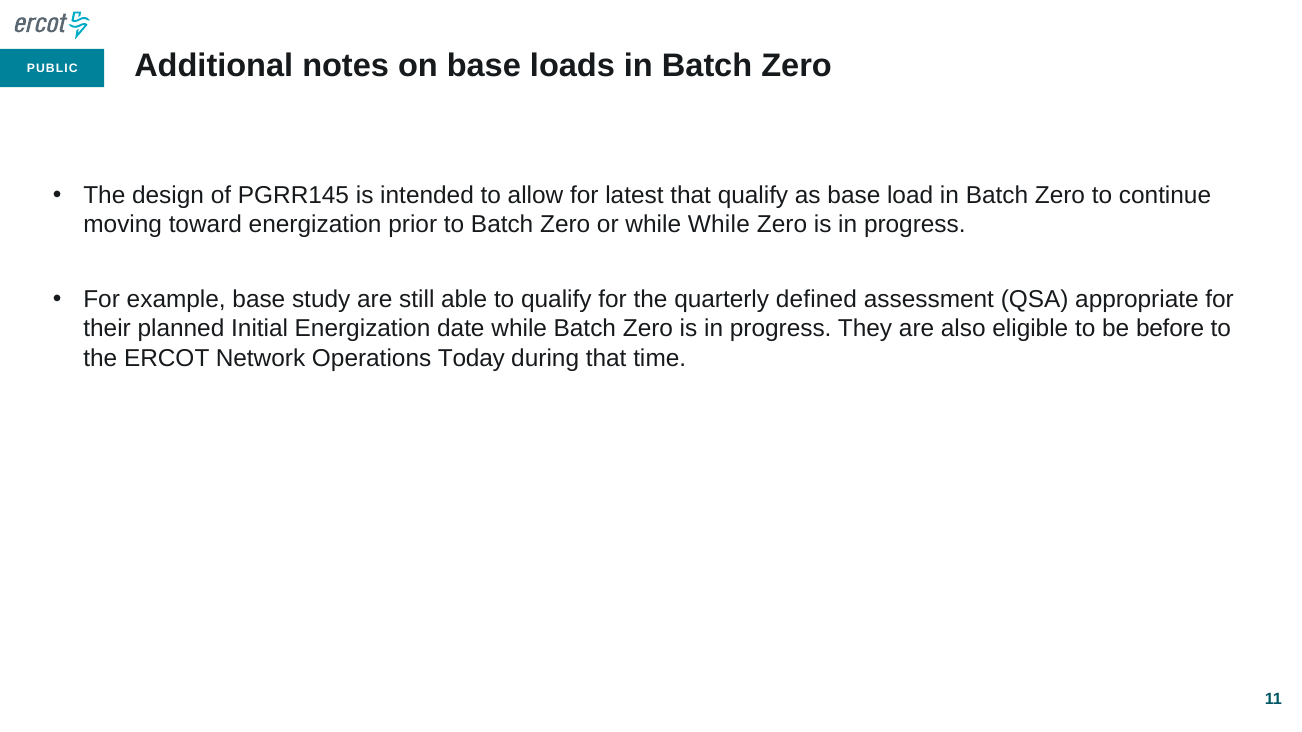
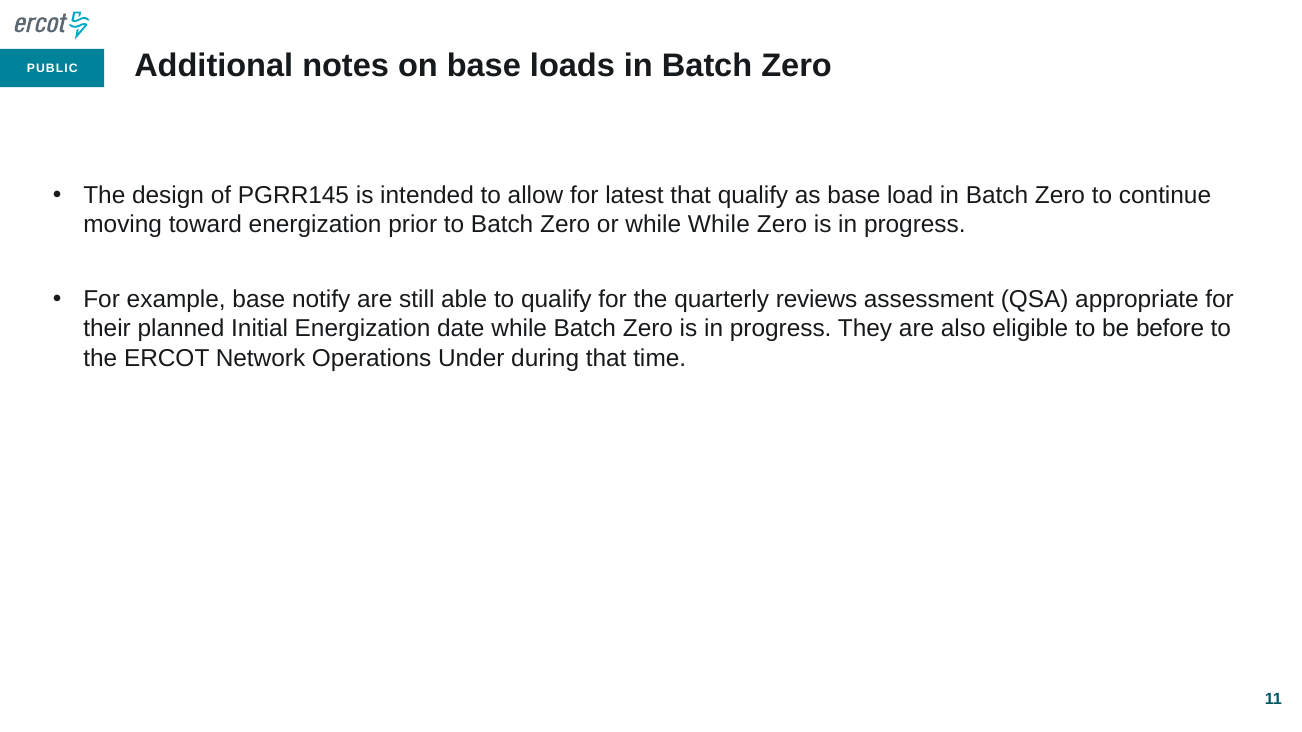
study: study -> notify
defined: defined -> reviews
Today: Today -> Under
